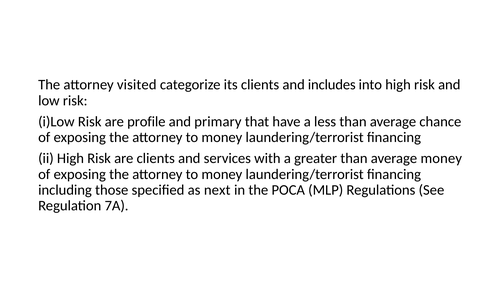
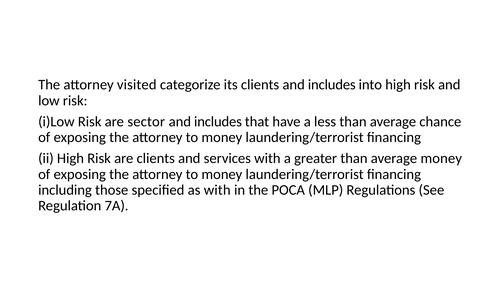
profile: profile -> sector
primary at (218, 121): primary -> includes
as next: next -> with
